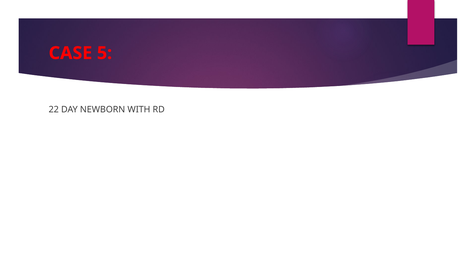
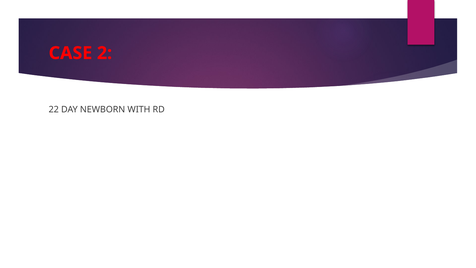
5: 5 -> 2
